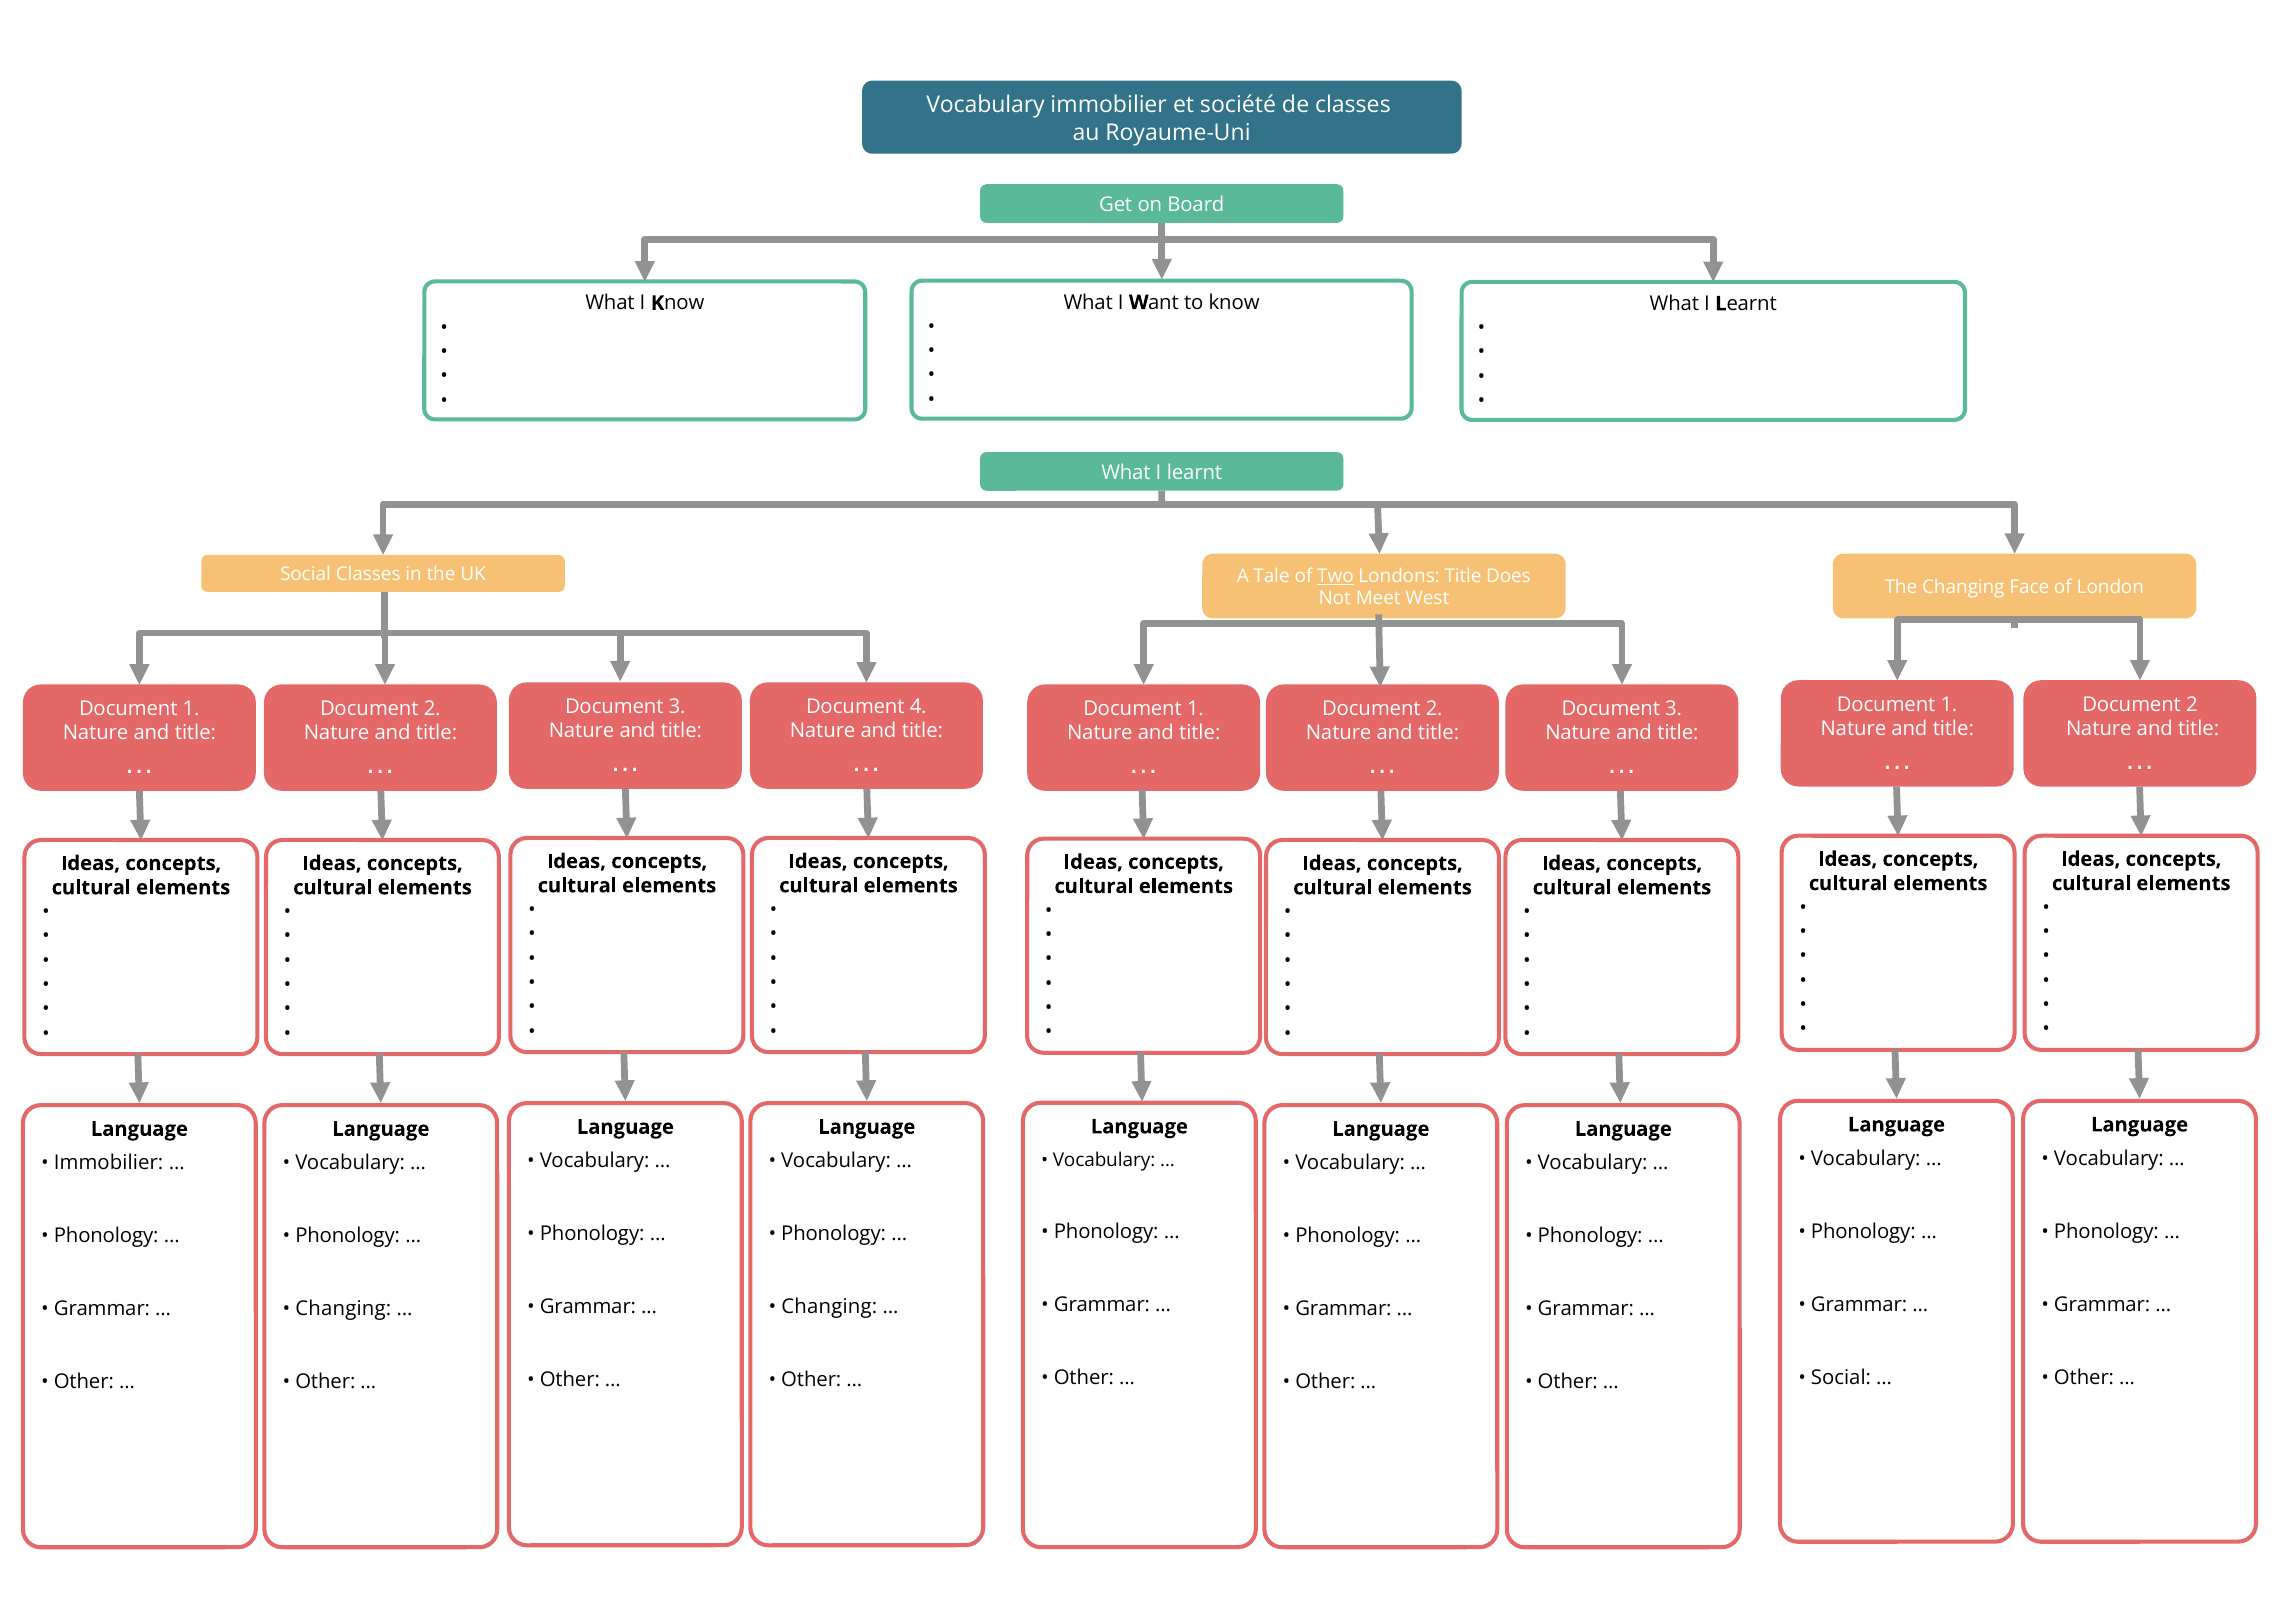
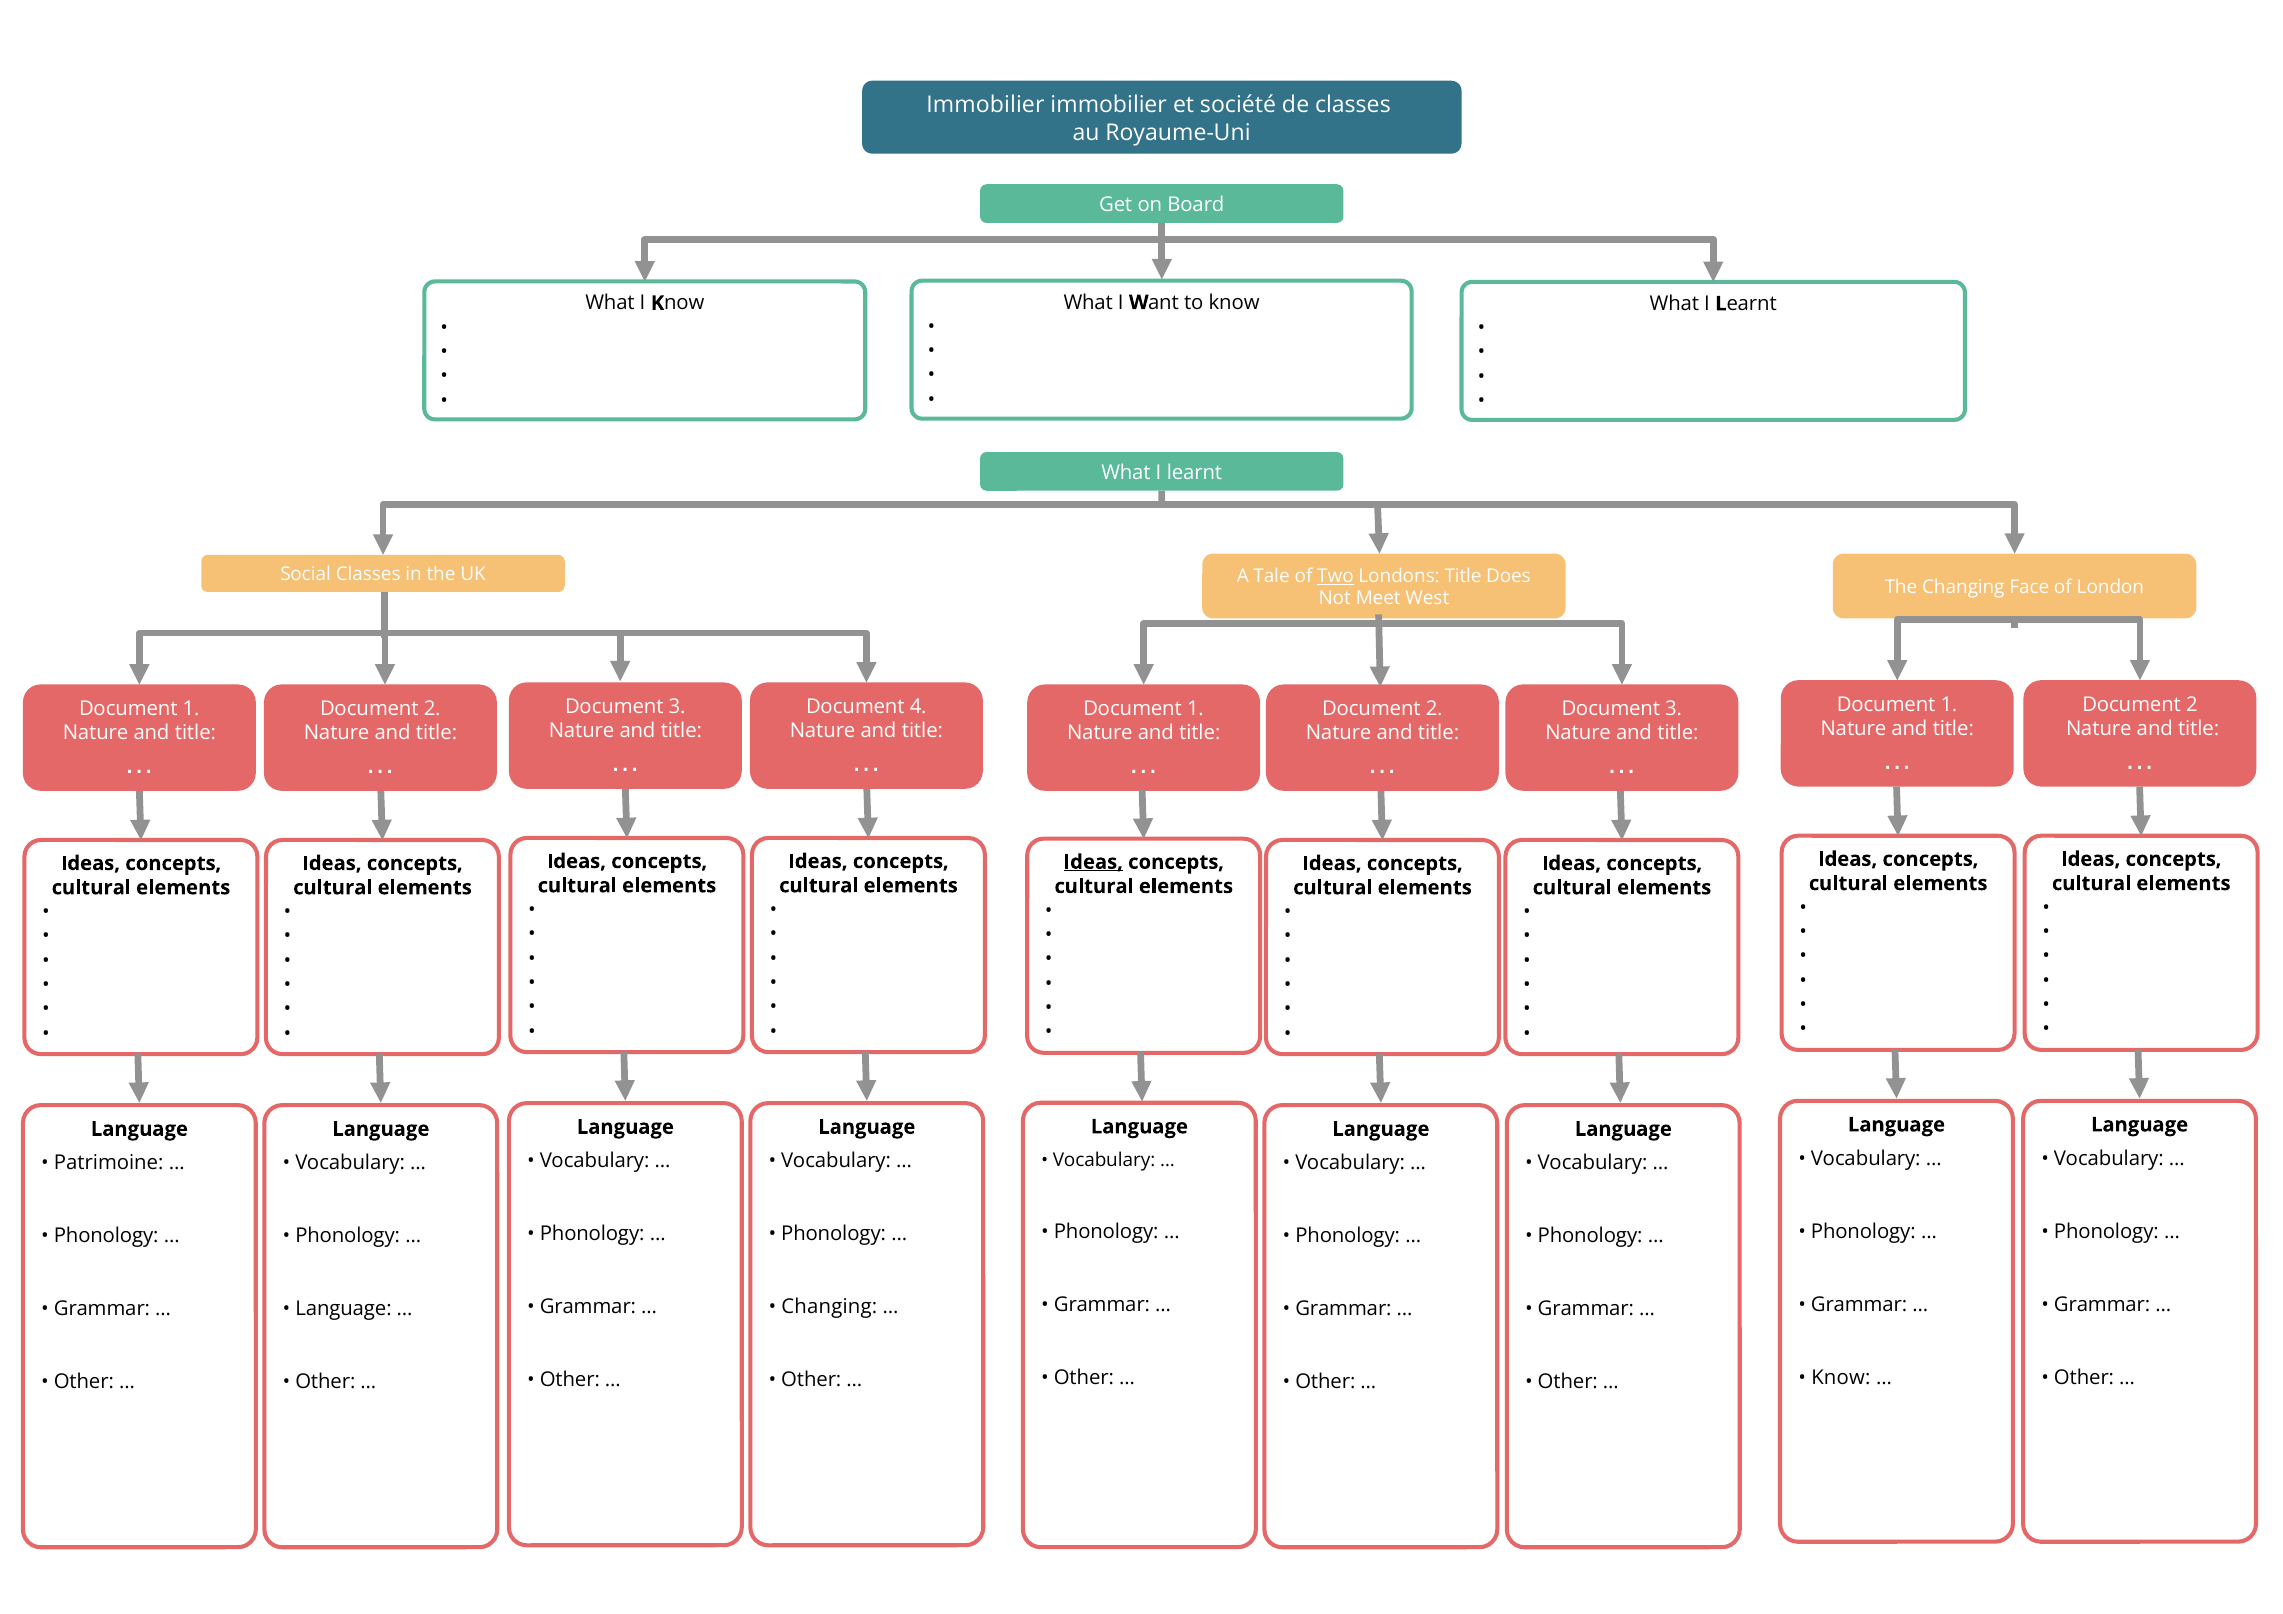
Vocabulary at (985, 105): Vocabulary -> Immobilier
Ideas at (1093, 862) underline: none -> present
Immobilier at (109, 1163): Immobilier -> Patrimoine
Changing at (343, 1309): Changing -> Language
Social at (1841, 1378): Social -> Know
